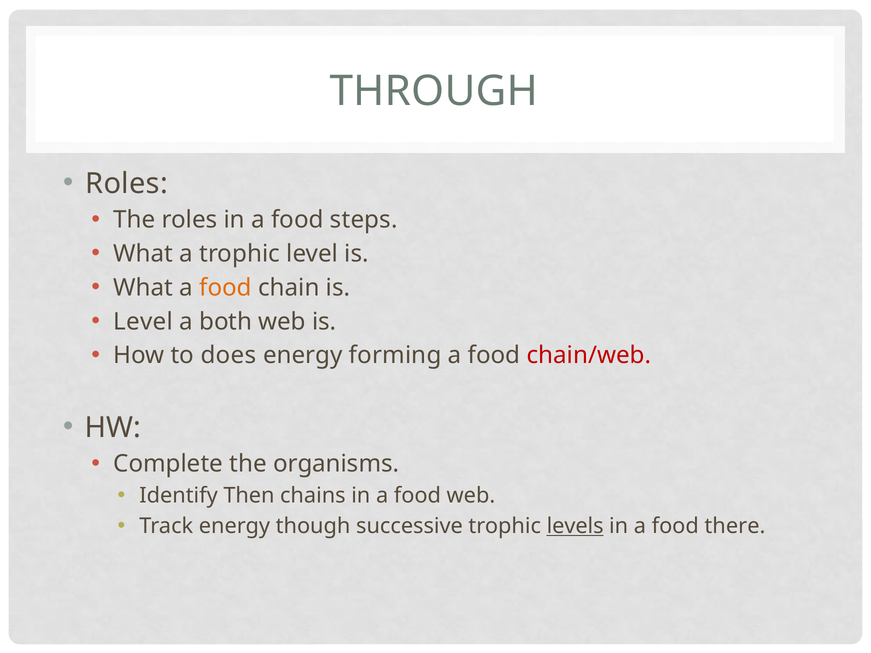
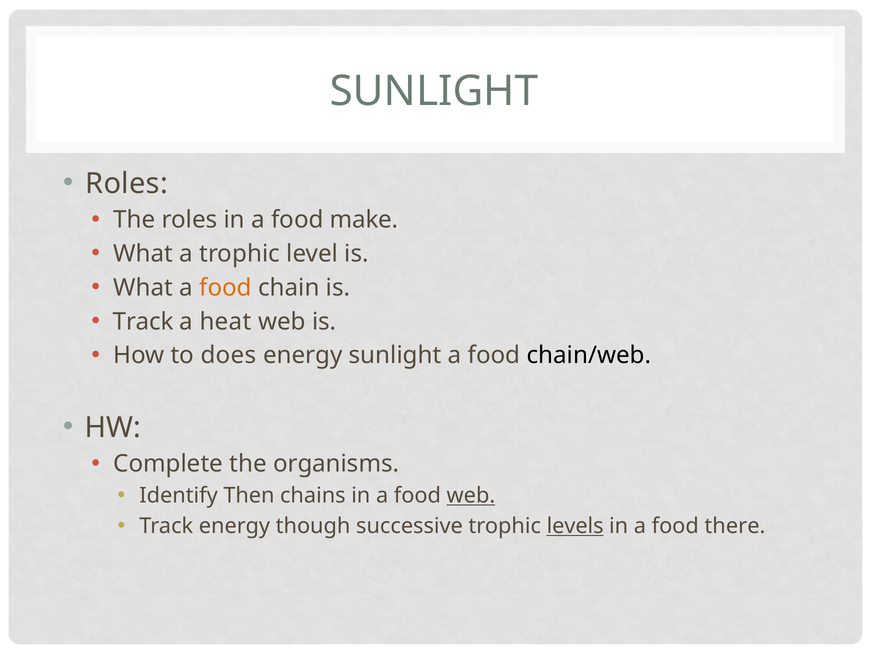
THROUGH at (434, 91): THROUGH -> SUNLIGHT
steps: steps -> make
Level at (143, 322): Level -> Track
both: both -> heat
energy forming: forming -> sunlight
chain/web colour: red -> black
web at (471, 496) underline: none -> present
